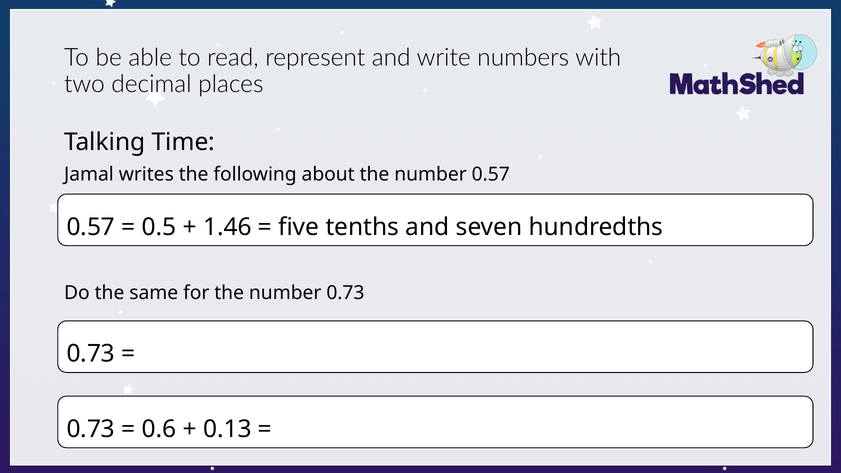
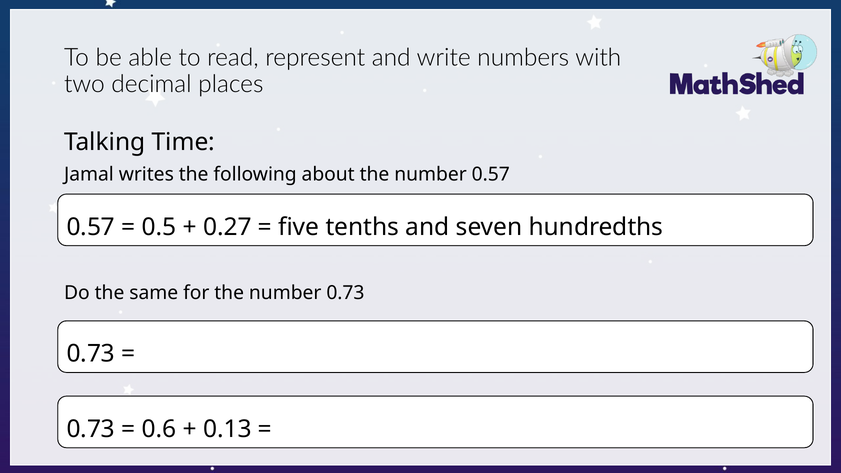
1.46: 1.46 -> 0.27
